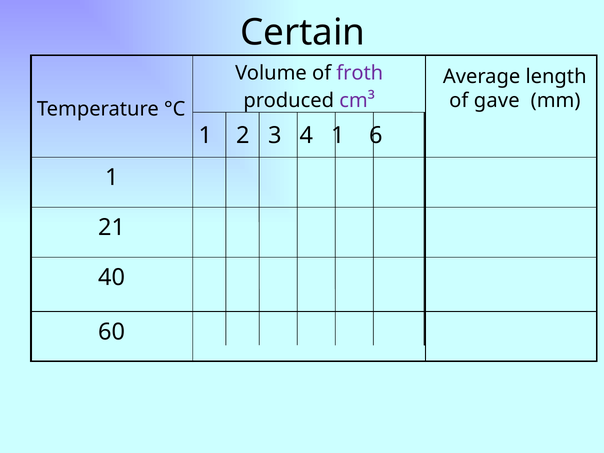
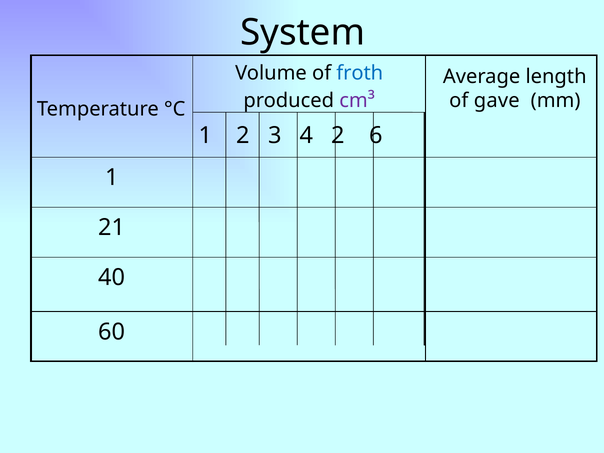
Certain: Certain -> System
froth colour: purple -> blue
4 1: 1 -> 2
